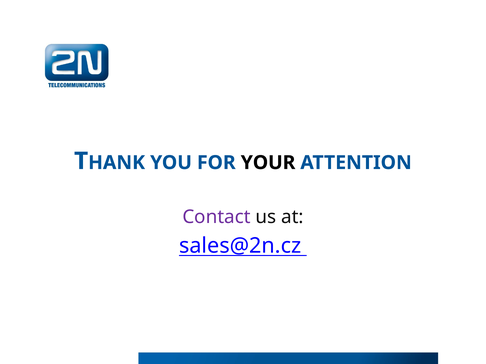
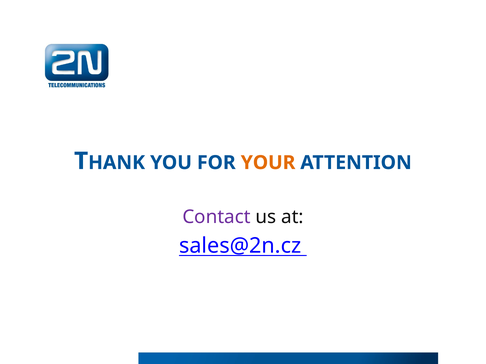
YOUR colour: black -> orange
